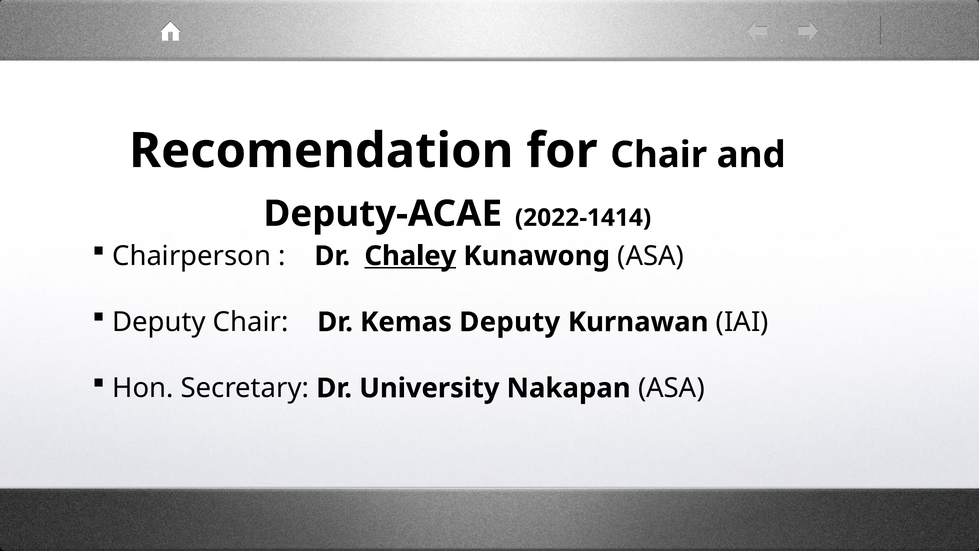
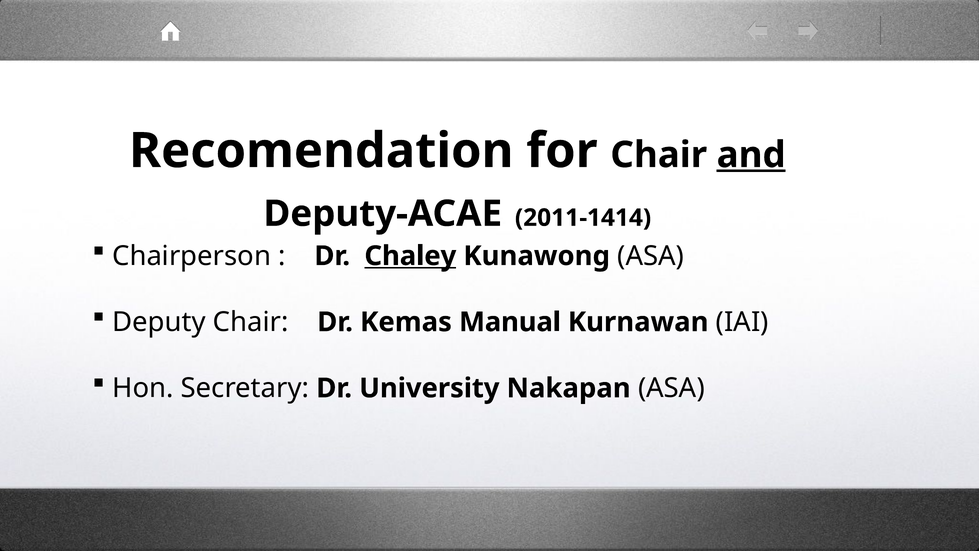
and underline: none -> present
2022-1414: 2022-1414 -> 2011-1414
Kemas Deputy: Deputy -> Manual
